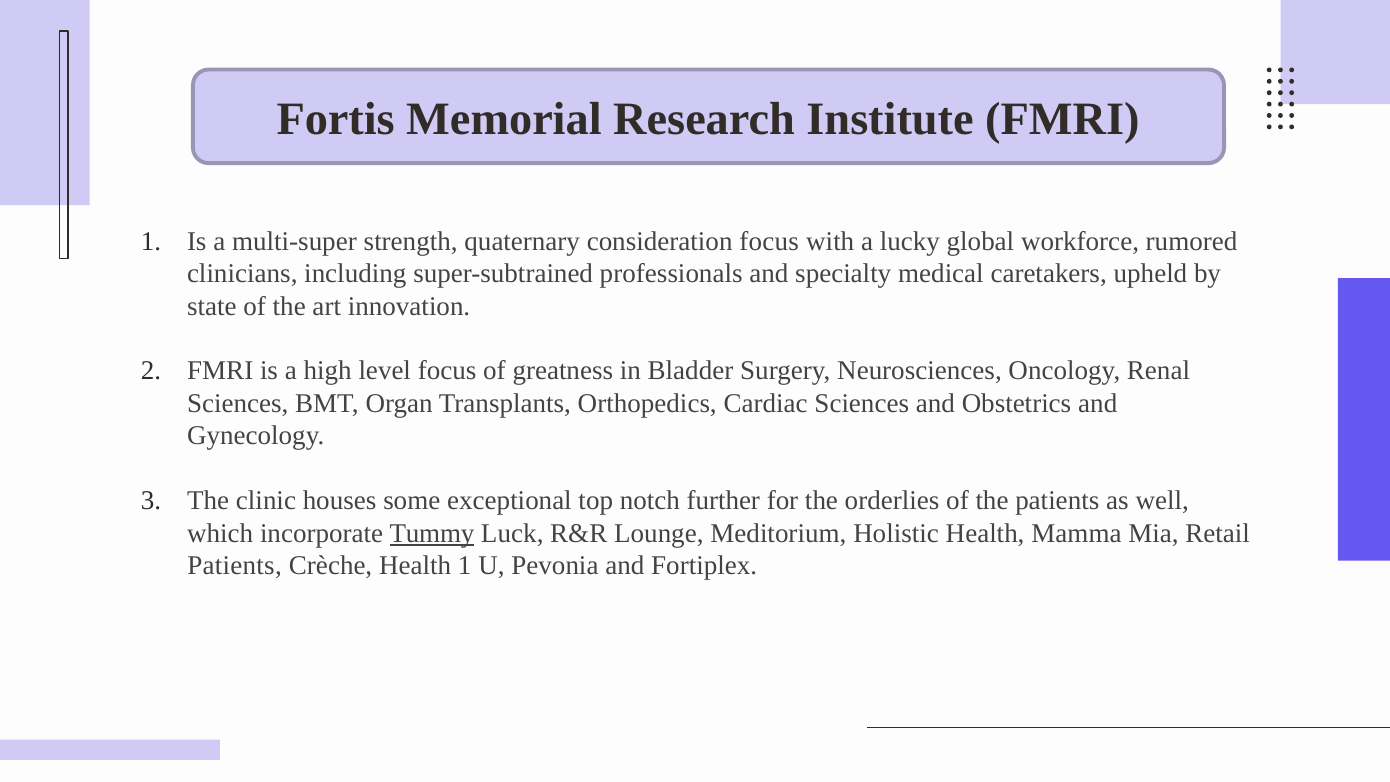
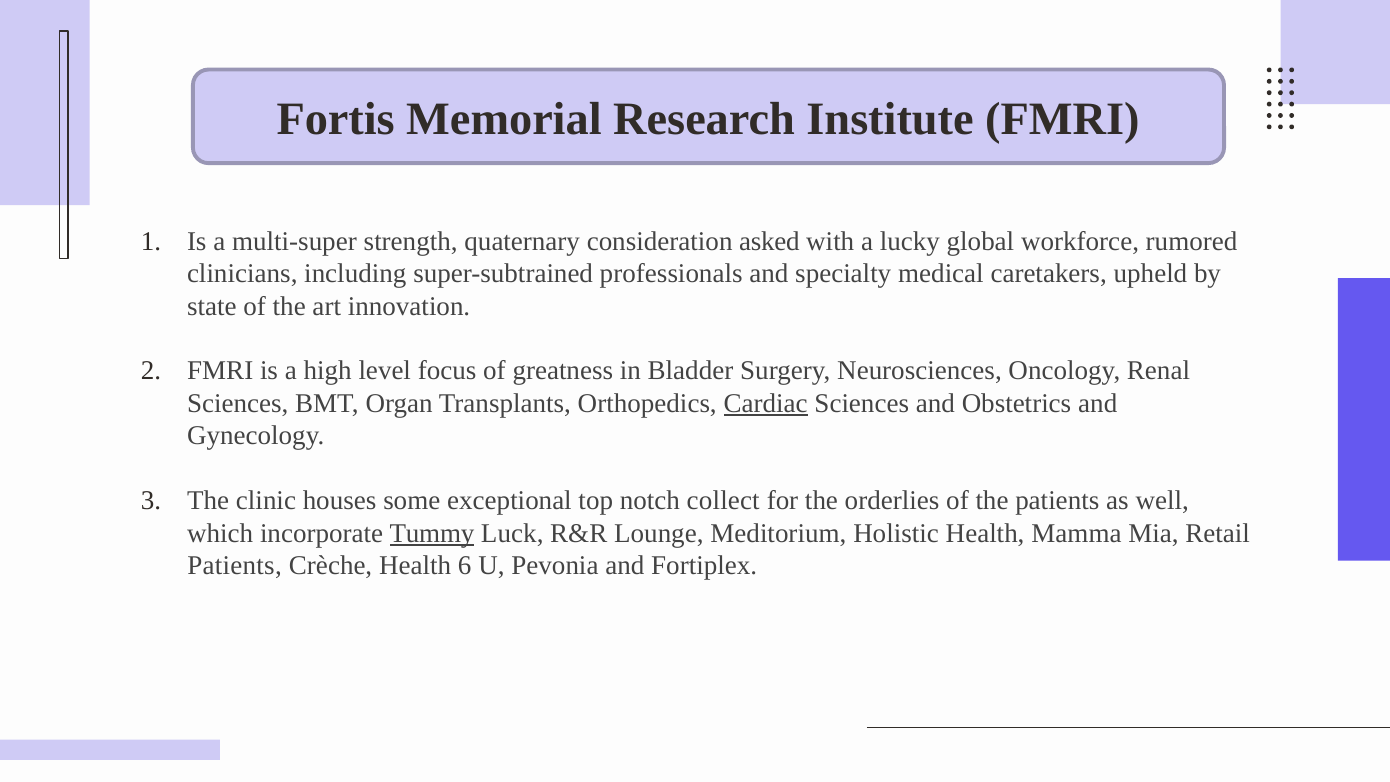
consideration focus: focus -> asked
Cardiac underline: none -> present
further: further -> collect
Health 1: 1 -> 6
